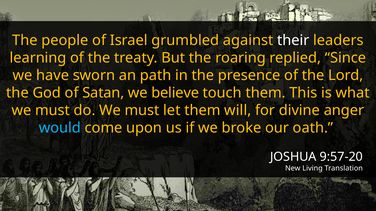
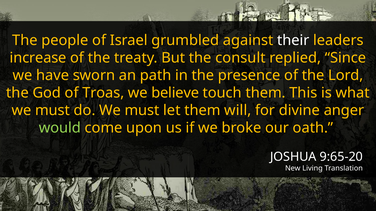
learning: learning -> increase
roaring: roaring -> consult
Satan: Satan -> Troas
would colour: light blue -> light green
9:57-20: 9:57-20 -> 9:65-20
